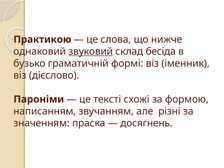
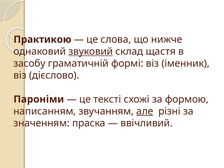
бесіда: бесіда -> щастя
бузько: бузько -> засобу
але underline: none -> present
досягнень: досягнень -> ввічливий
